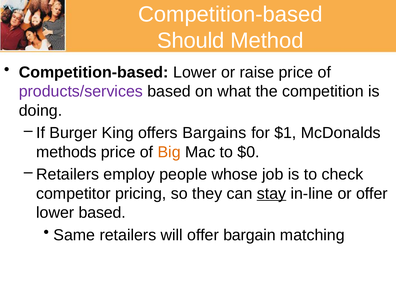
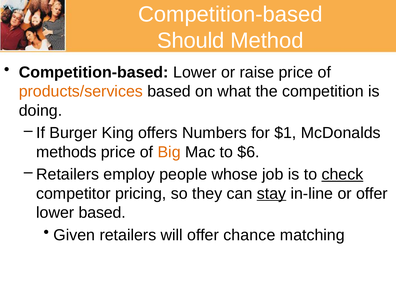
products/services colour: purple -> orange
Bargains: Bargains -> Numbers
$0: $0 -> $6
check underline: none -> present
Same: Same -> Given
bargain: bargain -> chance
